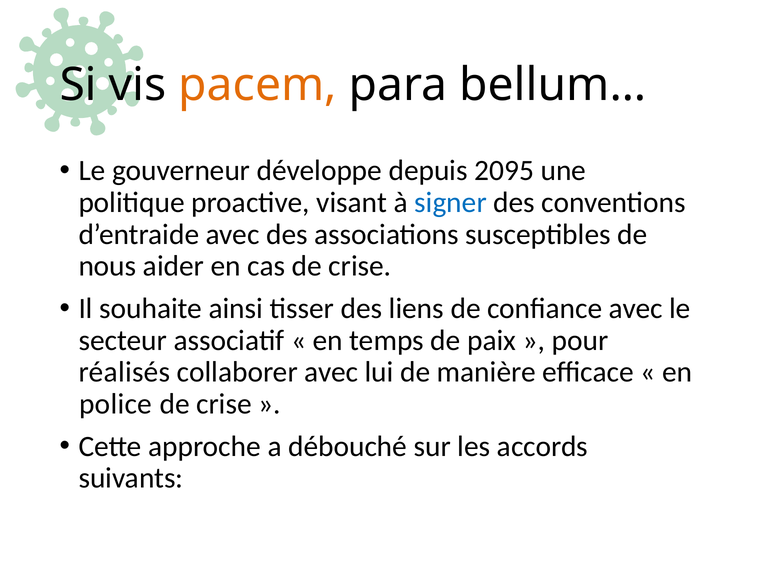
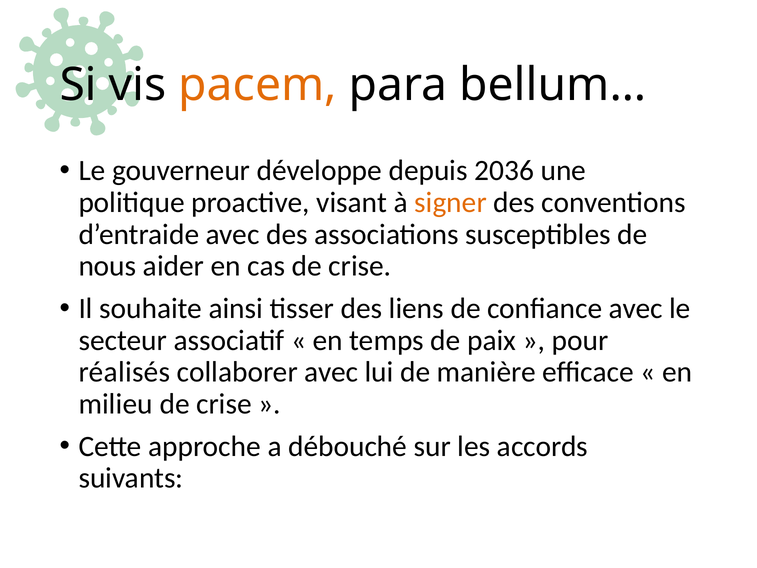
2095: 2095 -> 2036
signer colour: blue -> orange
police: police -> milieu
